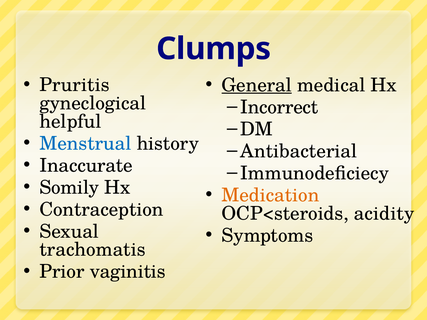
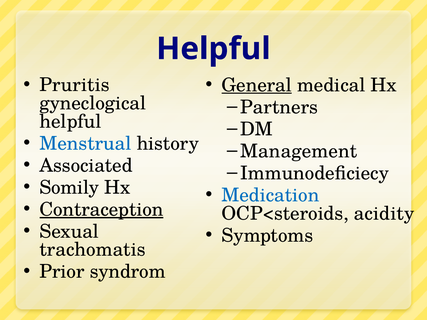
Clumps at (214, 49): Clumps -> Helpful
Incorrect: Incorrect -> Partners
Antibacterial: Antibacterial -> Management
Inaccurate: Inaccurate -> Associated
Medication colour: orange -> blue
Contraception underline: none -> present
vaginitis: vaginitis -> syndrom
